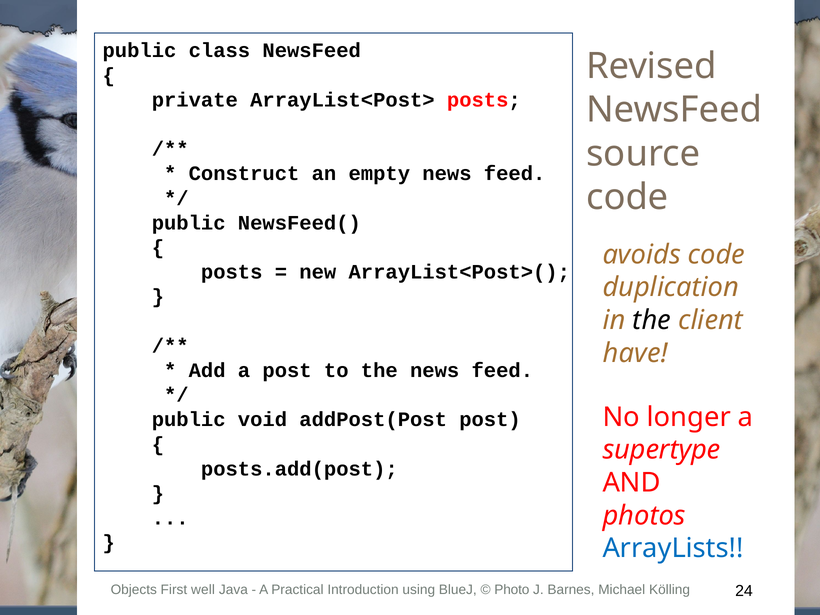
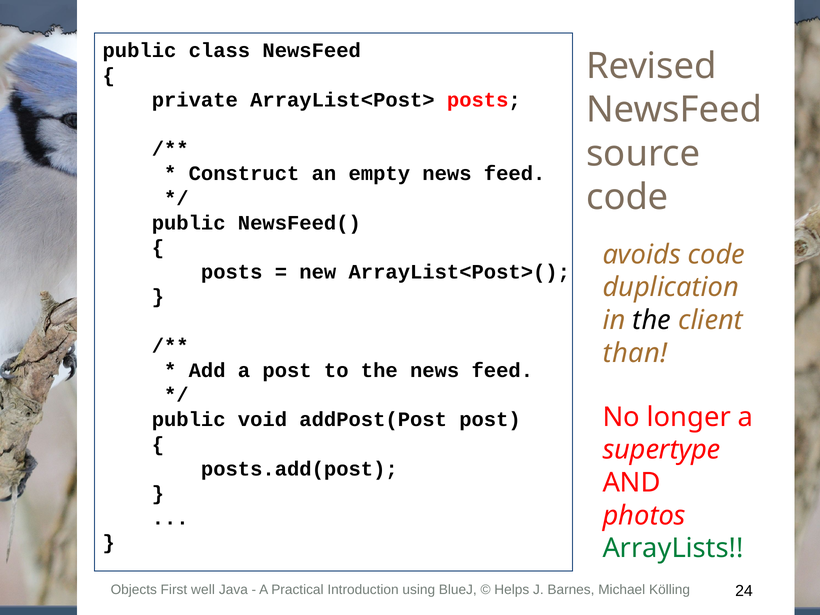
have: have -> than
ArrayLists colour: blue -> green
Photo: Photo -> Helps
